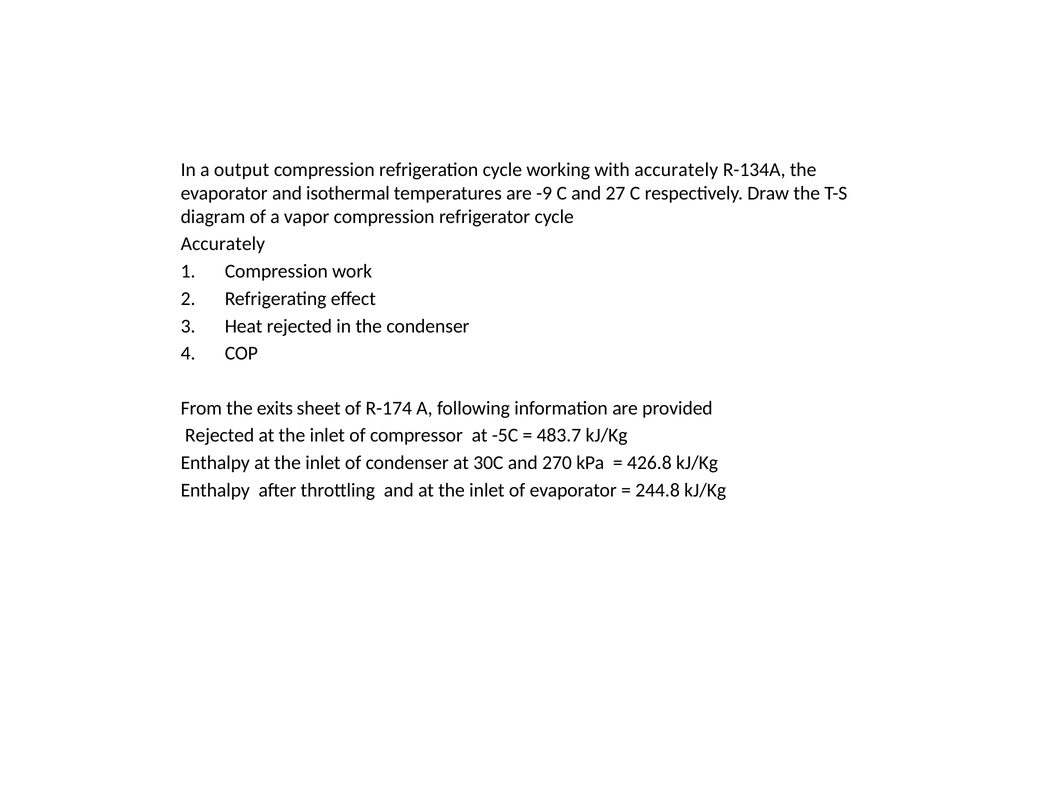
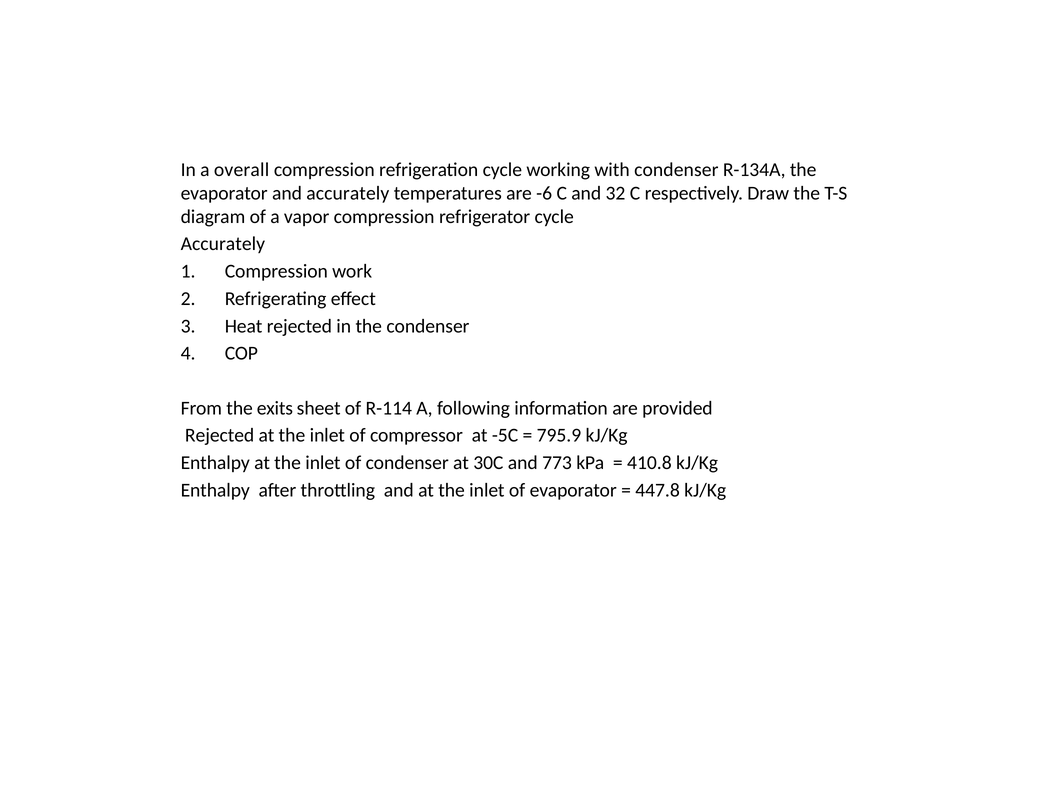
output: output -> overall
with accurately: accurately -> condenser
and isothermal: isothermal -> accurately
-9: -9 -> -6
27: 27 -> 32
R-174: R-174 -> R-114
483.7: 483.7 -> 795.9
270: 270 -> 773
426.8: 426.8 -> 410.8
244.8: 244.8 -> 447.8
